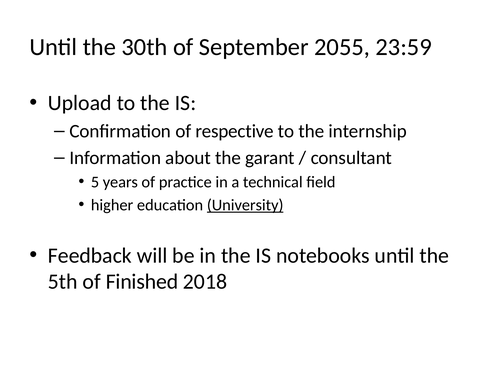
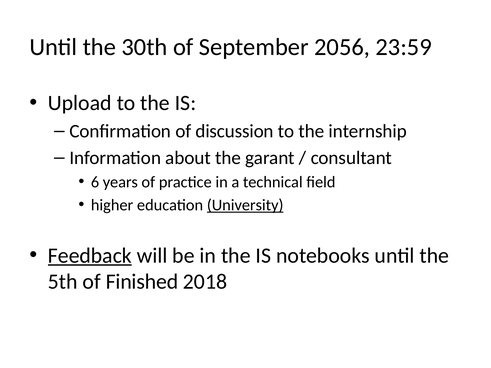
2055: 2055 -> 2056
respective: respective -> discussion
5: 5 -> 6
Feedback underline: none -> present
